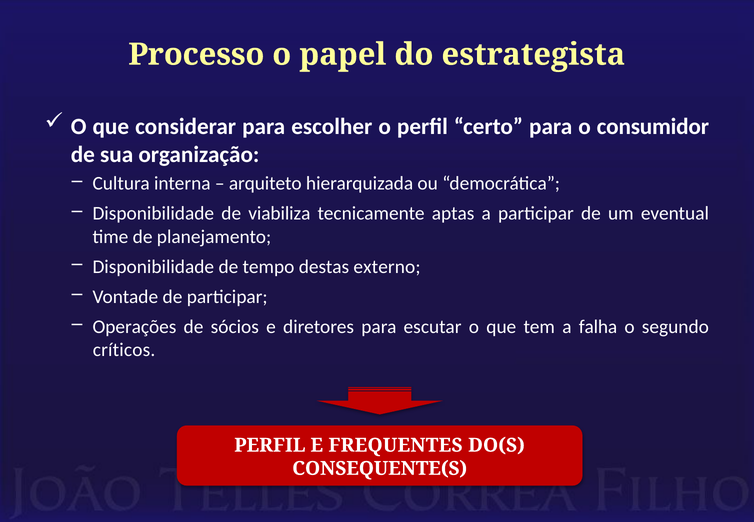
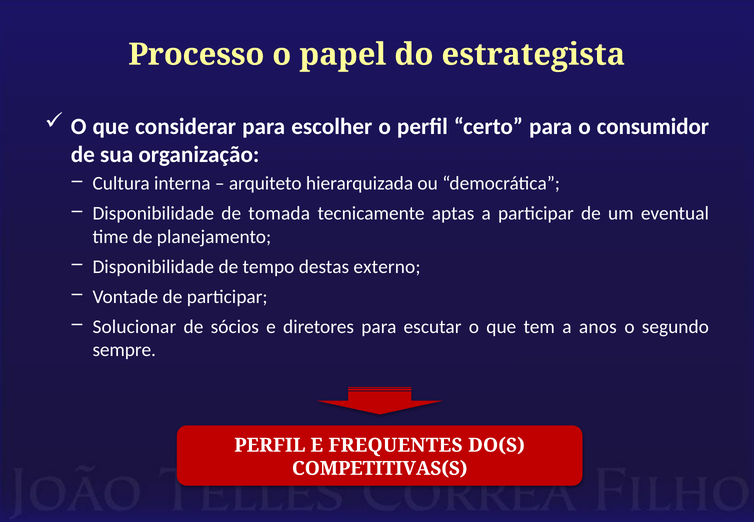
viabiliza: viabiliza -> tomada
Operações: Operações -> Solucionar
falha: falha -> anos
críticos: críticos -> sempre
CONSEQUENTE(S: CONSEQUENTE(S -> COMPETITIVAS(S
